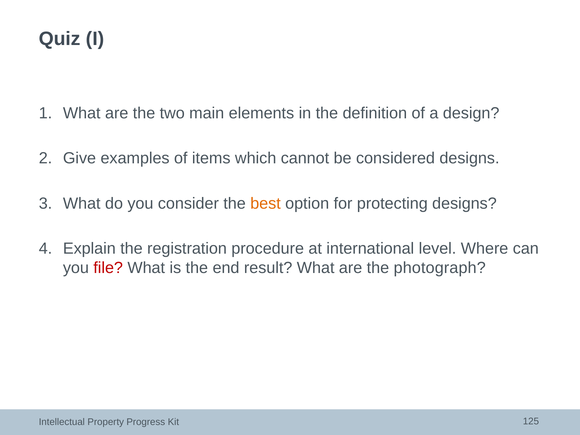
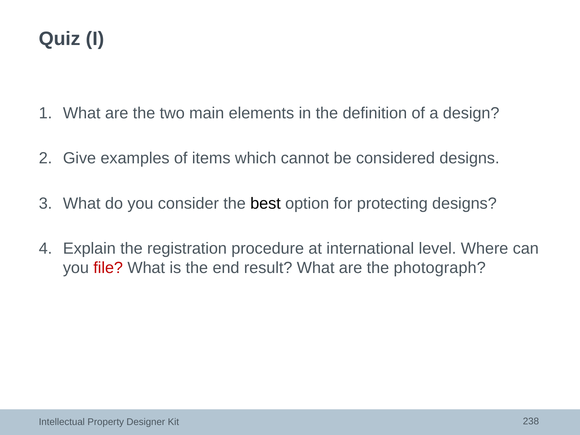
best colour: orange -> black
Progress: Progress -> Designer
125: 125 -> 238
